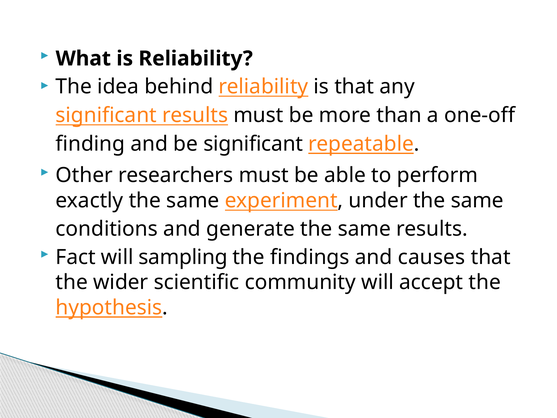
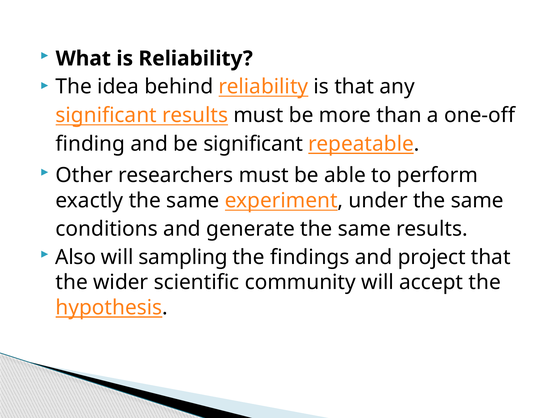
Fact: Fact -> Also
causes: causes -> project
